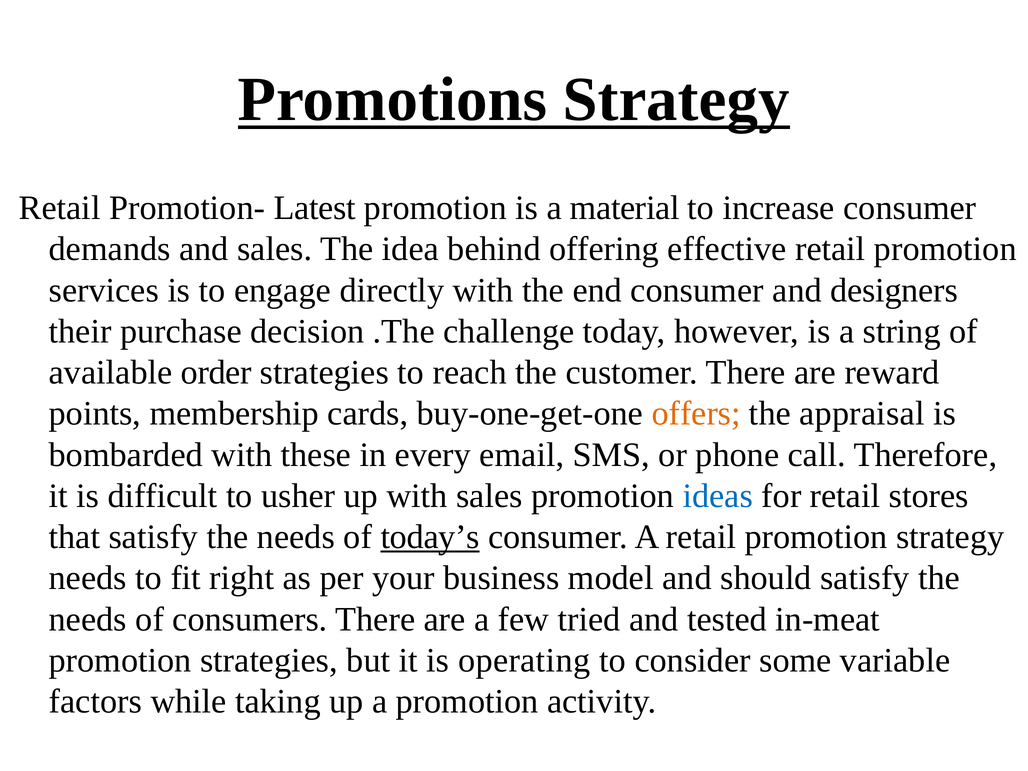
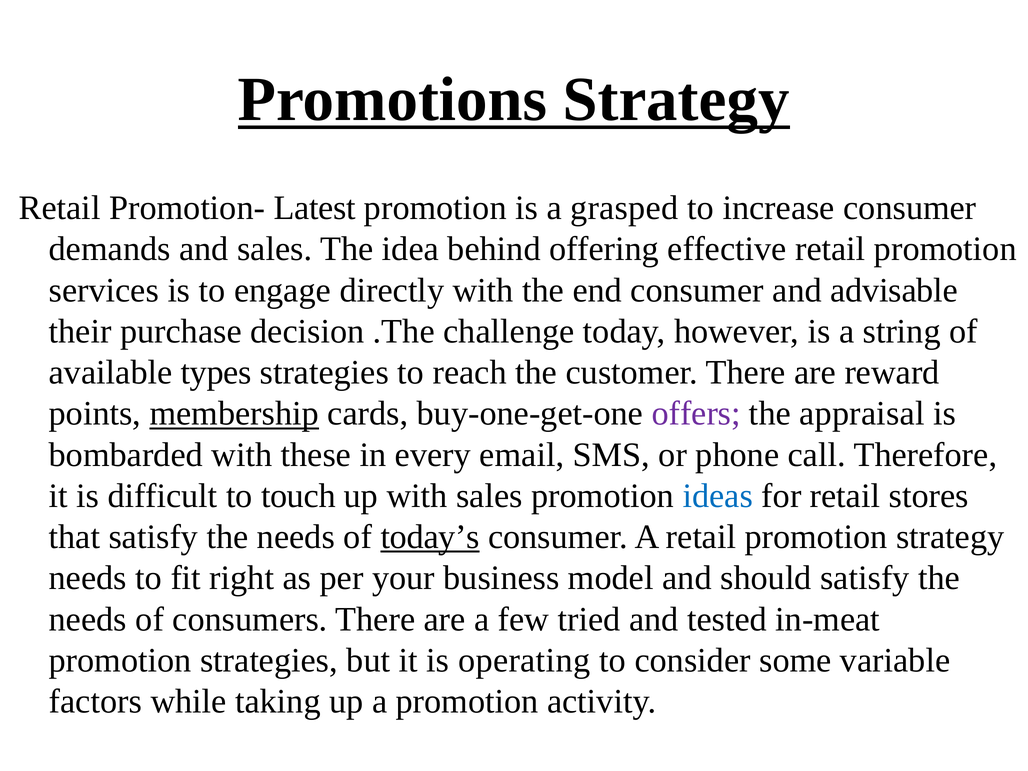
material: material -> grasped
designers: designers -> advisable
order: order -> types
membership underline: none -> present
offers colour: orange -> purple
usher: usher -> touch
